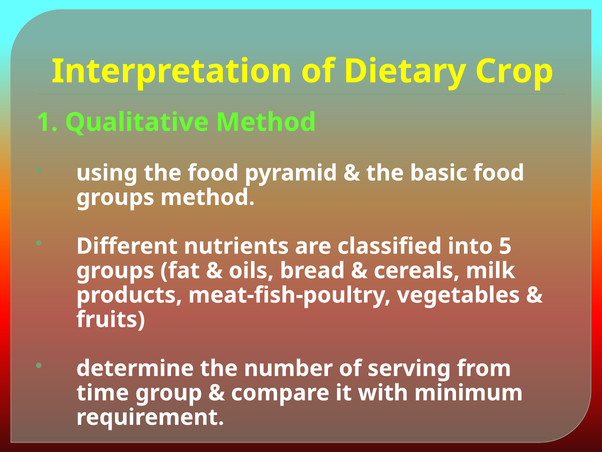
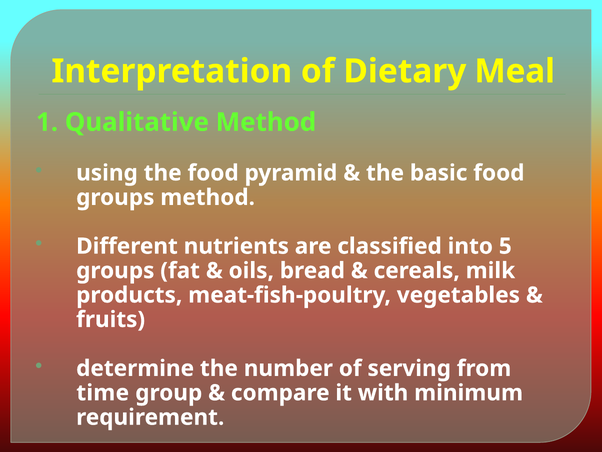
Crop: Crop -> Meal
